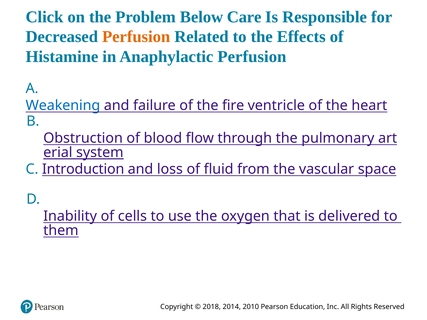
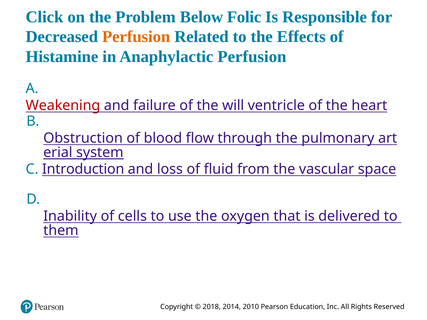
Care: Care -> Folic
Weakening colour: blue -> red
fire: fire -> will
